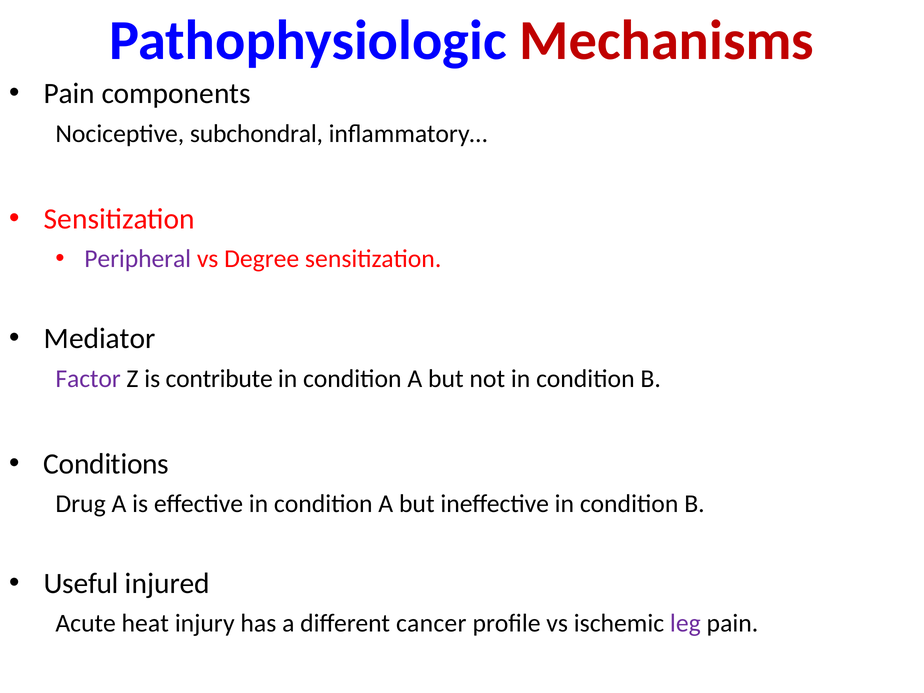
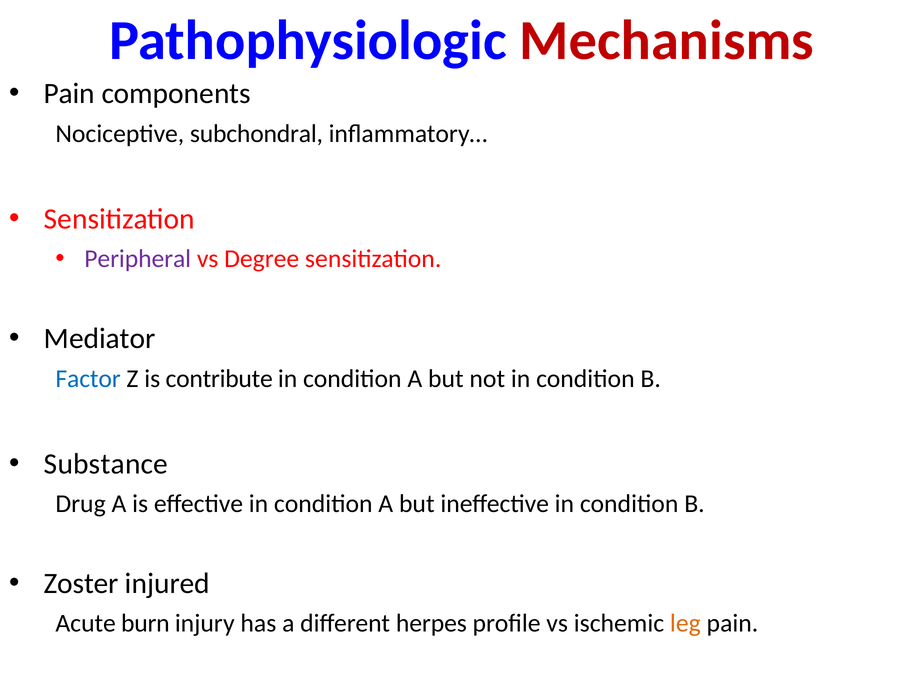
Factor colour: purple -> blue
Conditions: Conditions -> Substance
Useful: Useful -> Zoster
heat: heat -> burn
cancer: cancer -> herpes
leg colour: purple -> orange
